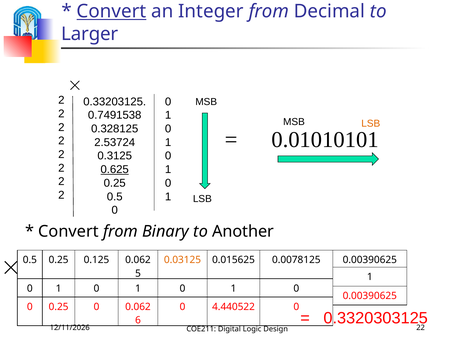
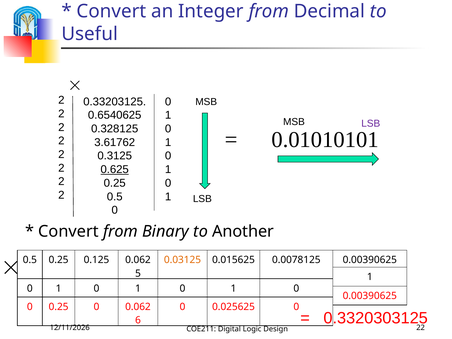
Convert at (111, 11) underline: present -> none
Larger: Larger -> Useful
0.7491538: 0.7491538 -> 0.6540625
LSB at (371, 124) colour: orange -> purple
2.53724: 2.53724 -> 3.61762
4.440522: 4.440522 -> 0.025625
